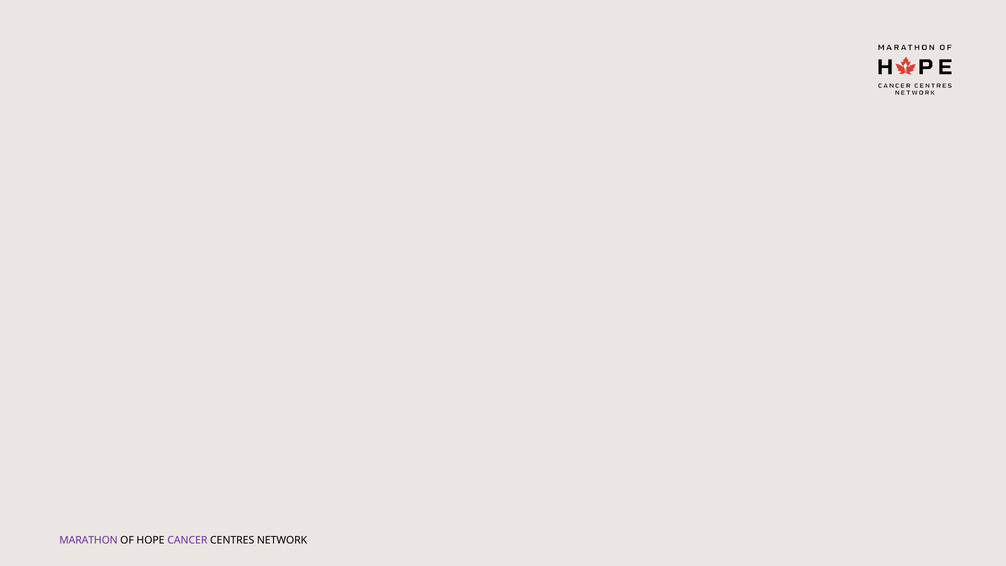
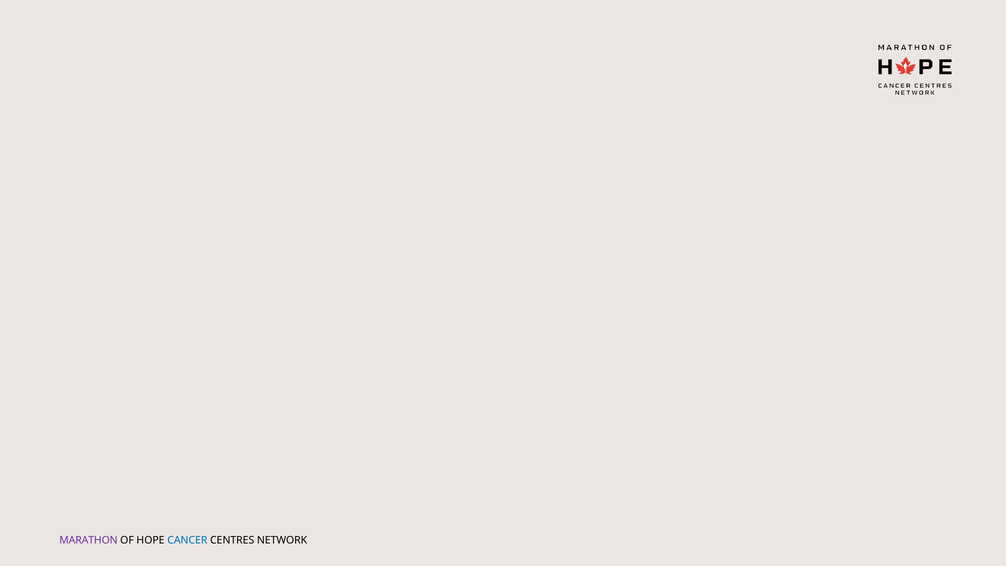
CANCER colour: purple -> blue
